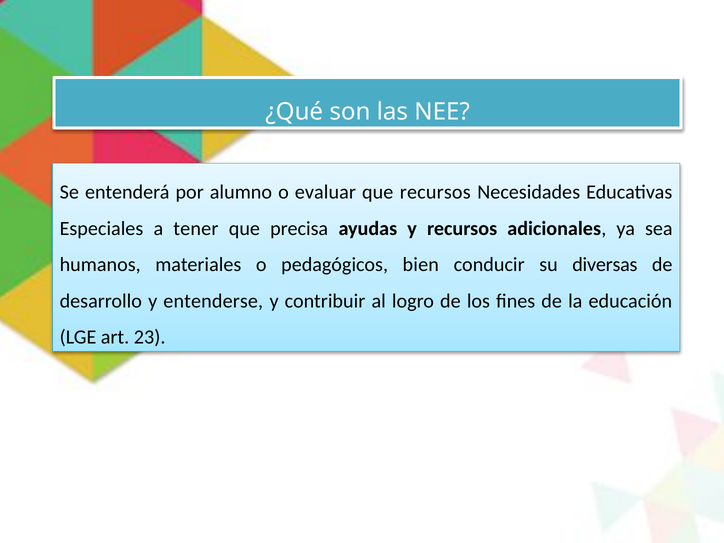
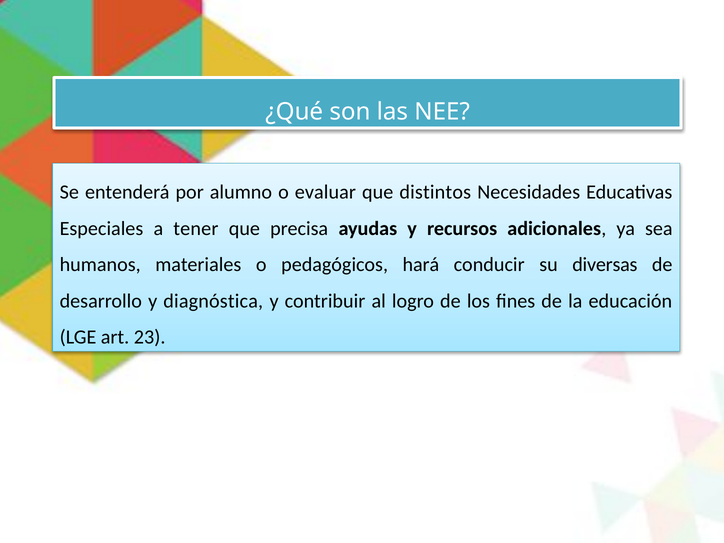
que recursos: recursos -> distintos
bien: bien -> hará
entenderse: entenderse -> diagnóstica
